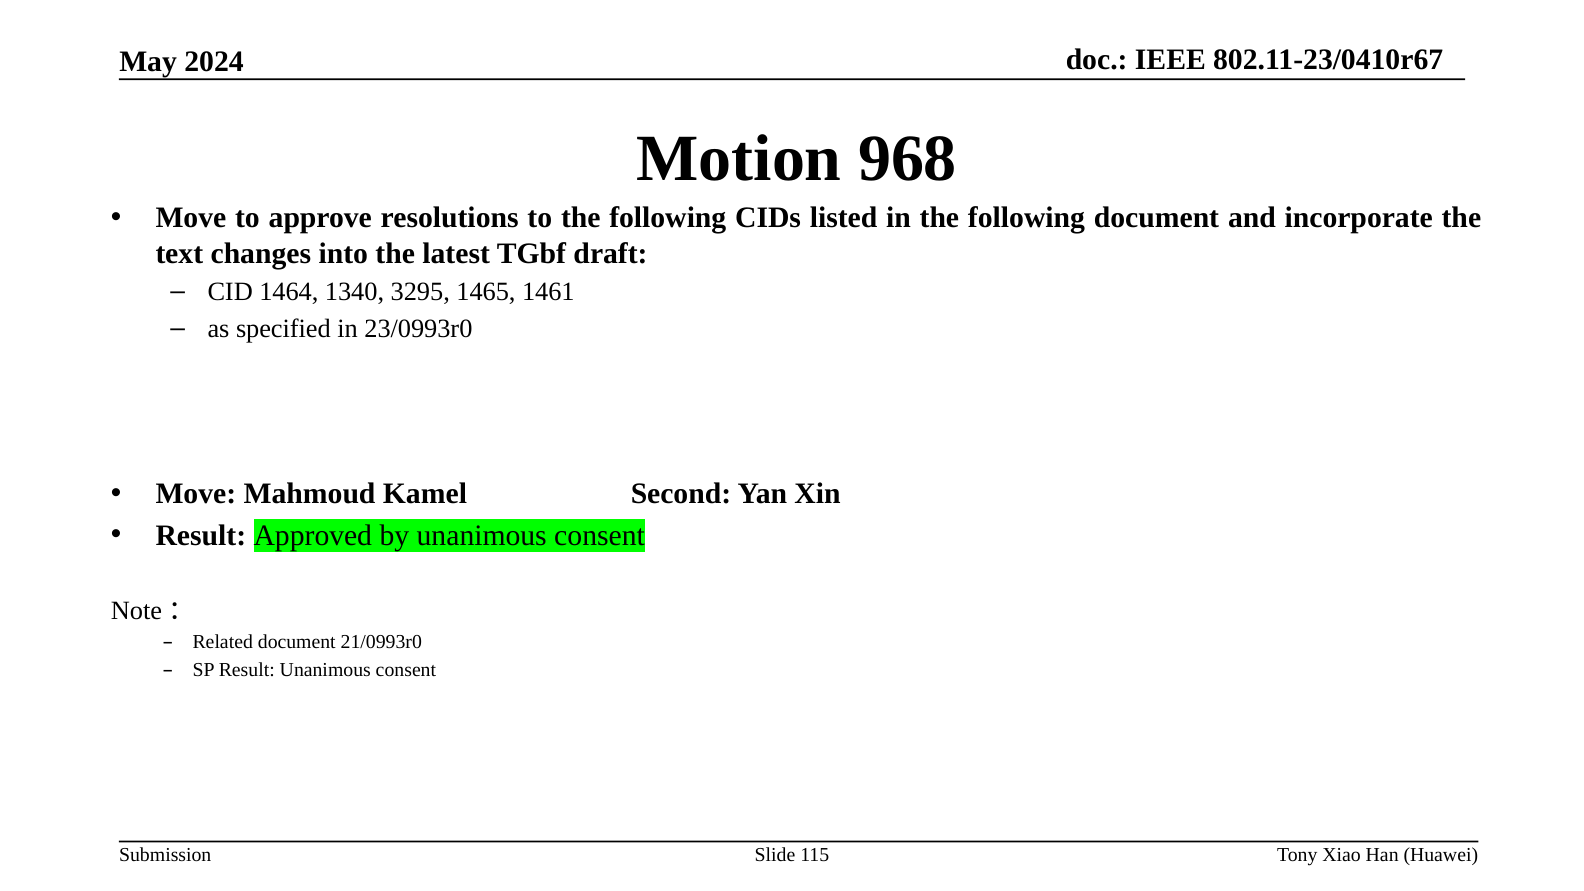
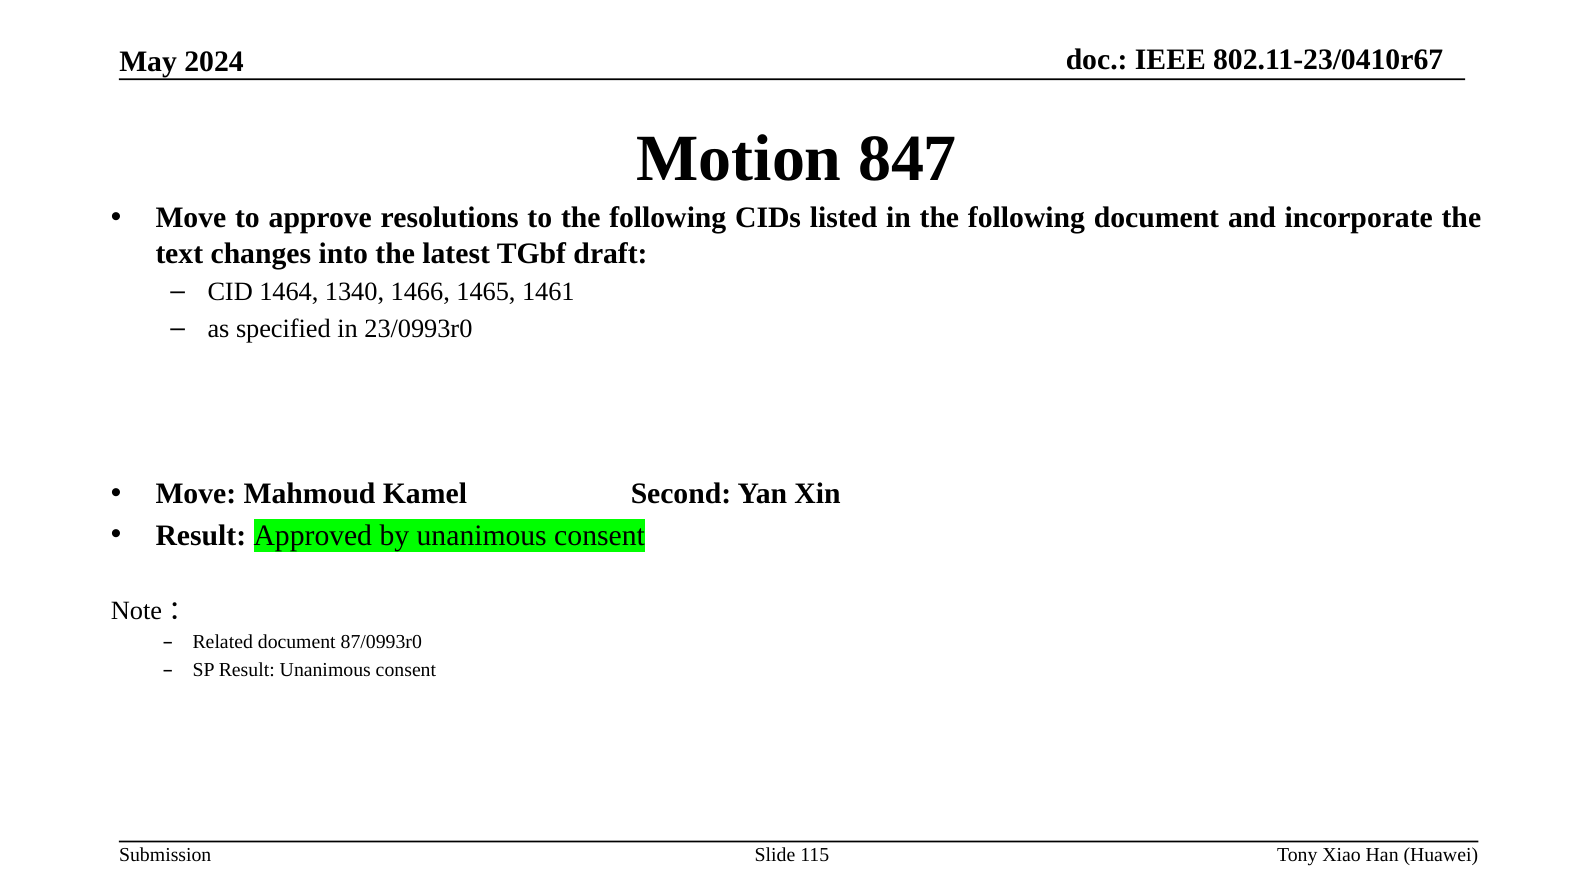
968: 968 -> 847
3295: 3295 -> 1466
21/0993r0: 21/0993r0 -> 87/0993r0
